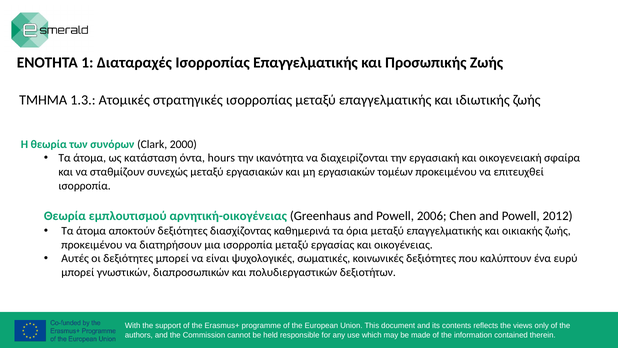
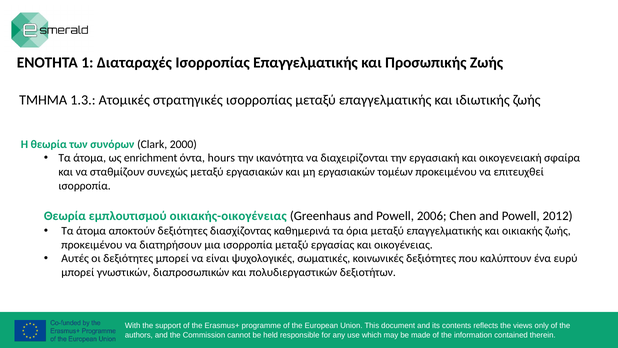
κατάσταση: κατάσταση -> enrichment
αρνητική-οικογένειας: αρνητική-οικογένειας -> οικιακής-οικογένειας
